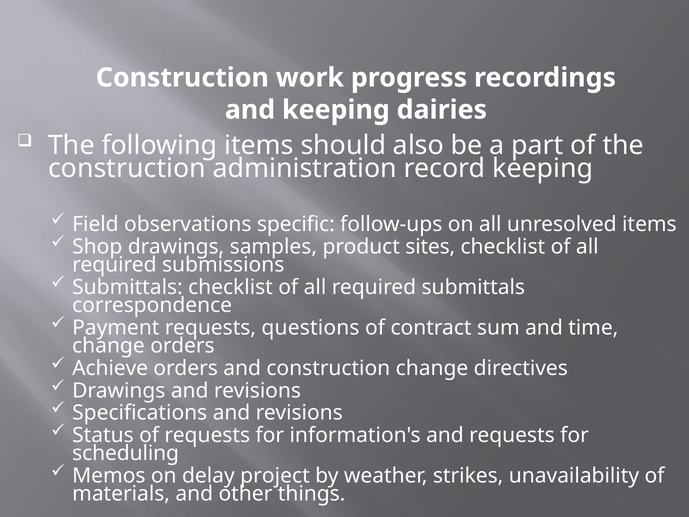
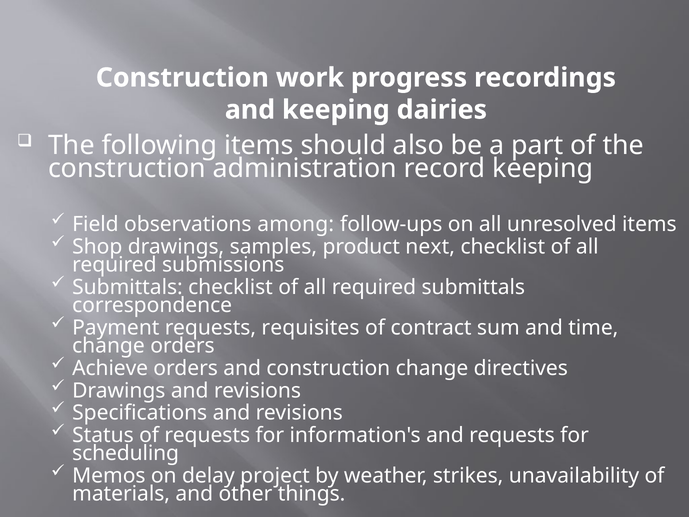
specific: specific -> among
sites: sites -> next
questions: questions -> requisites
